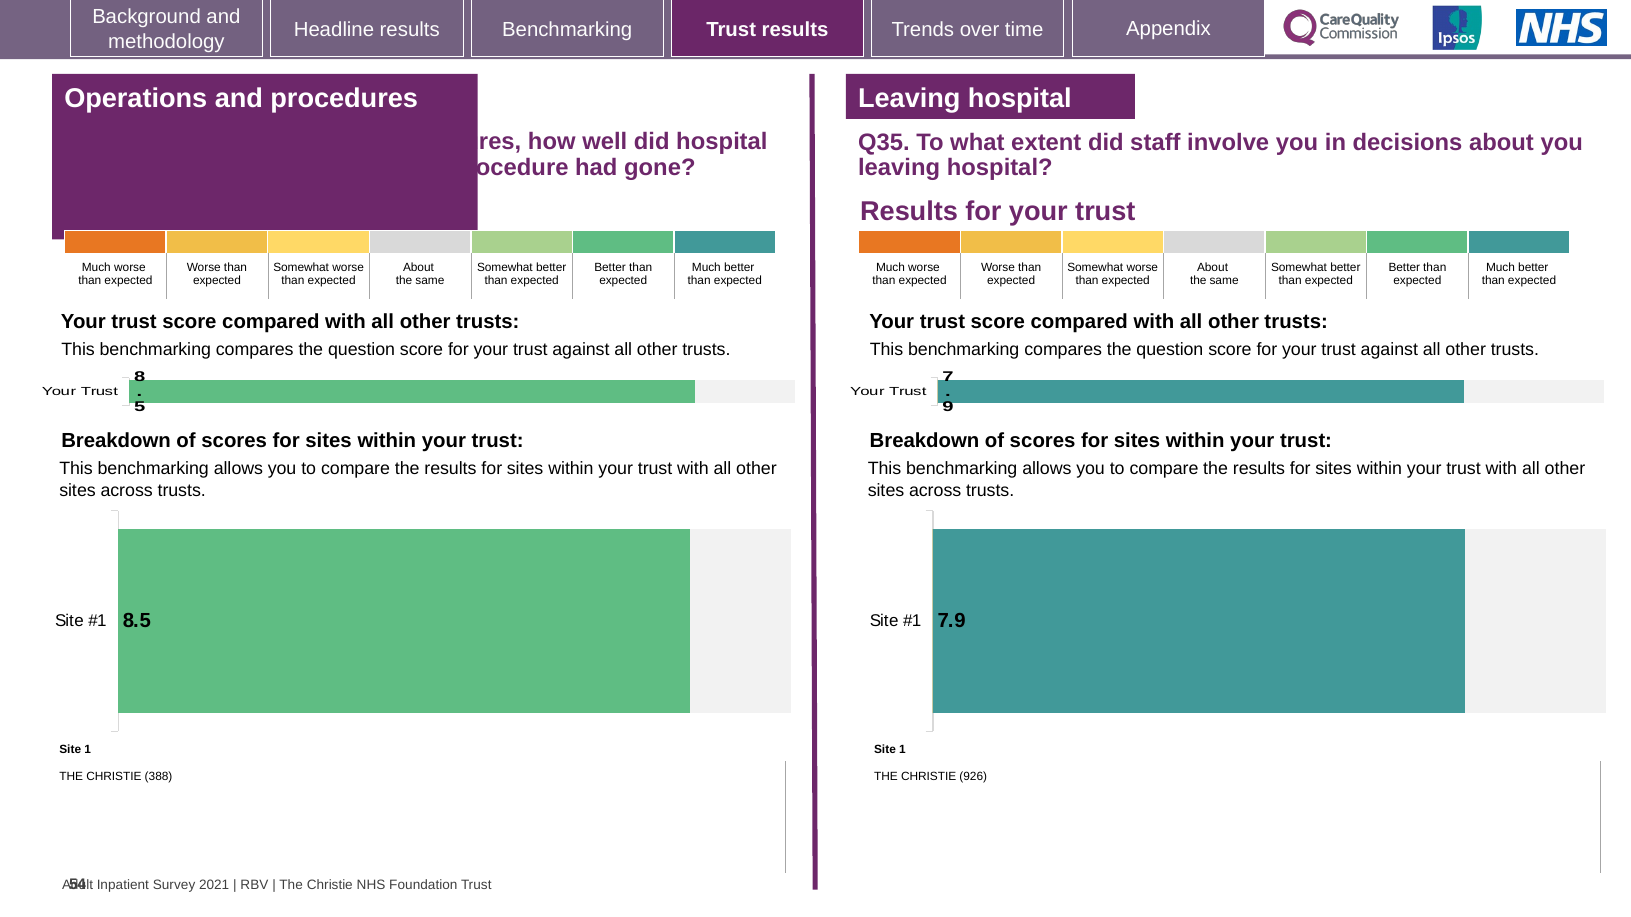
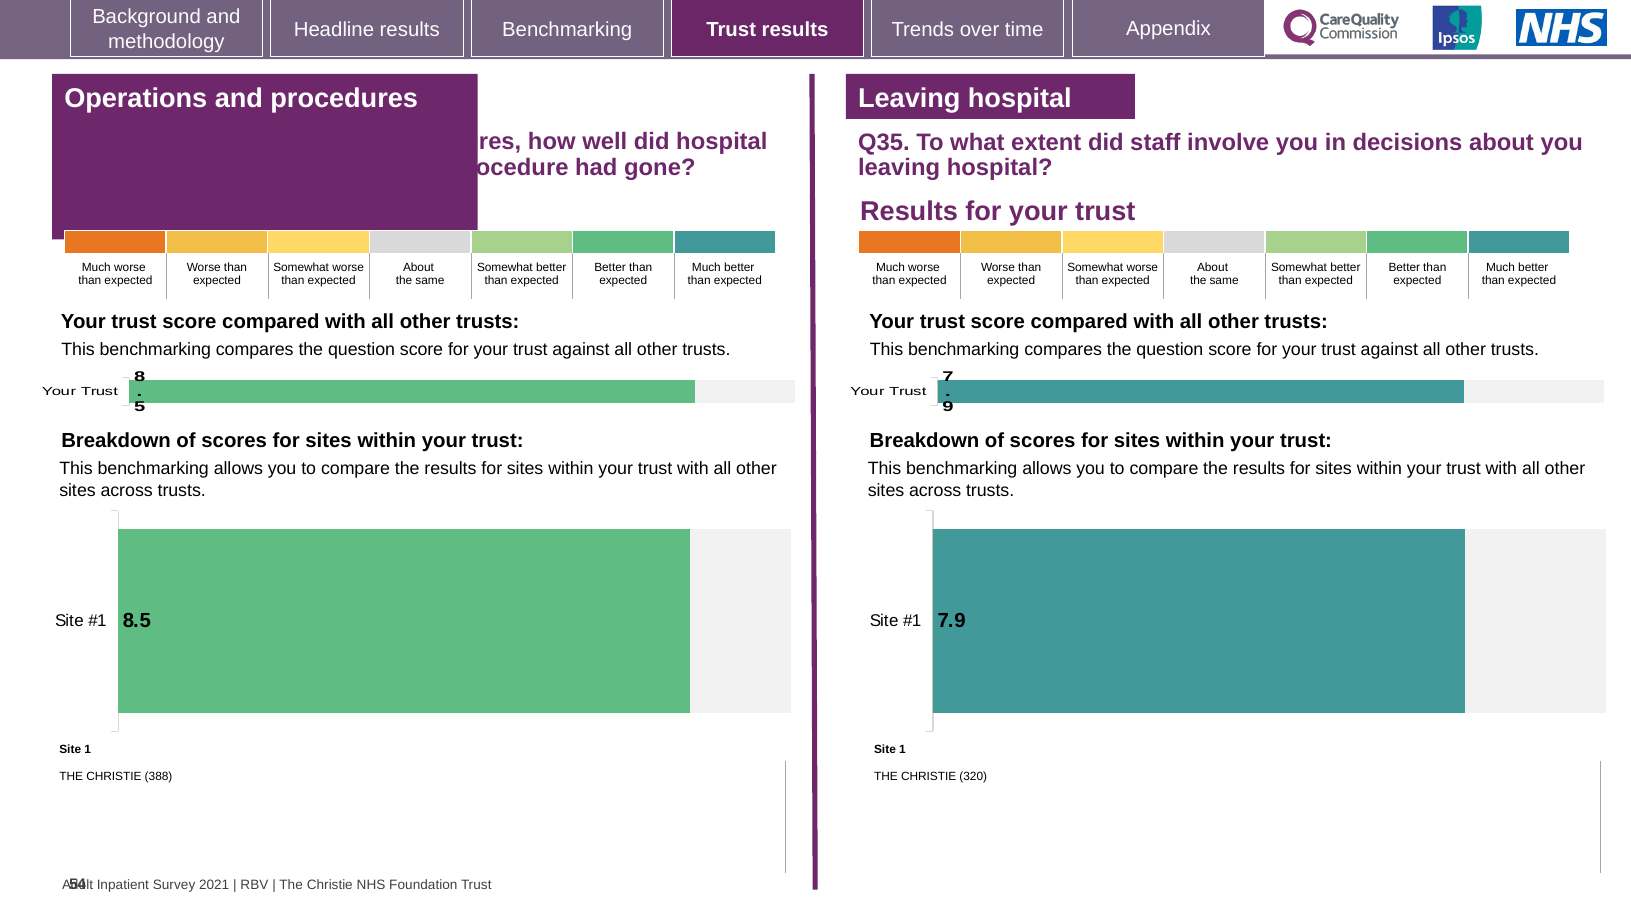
926: 926 -> 320
